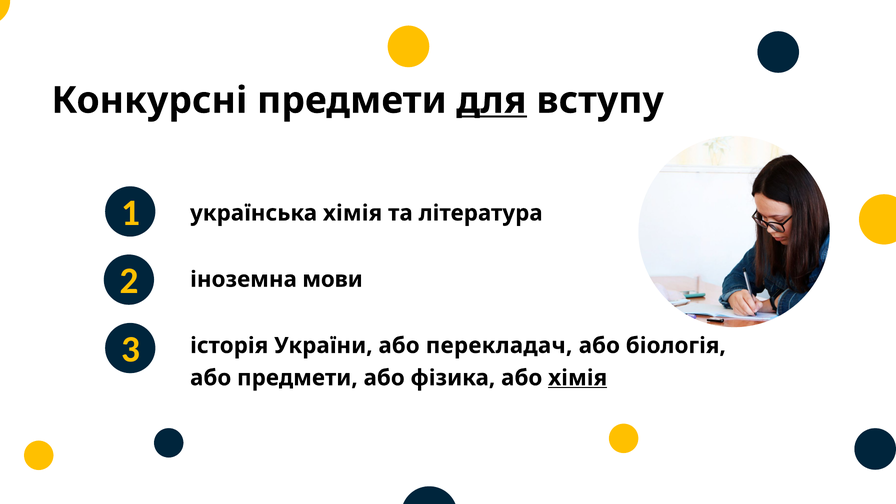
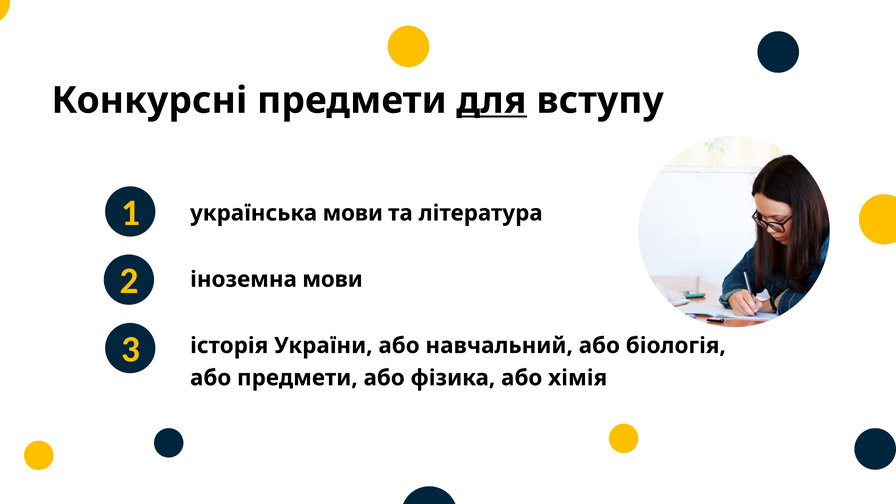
українська хімія: хімія -> мови
перекладач: перекладач -> навчальний
хімія at (578, 378) underline: present -> none
